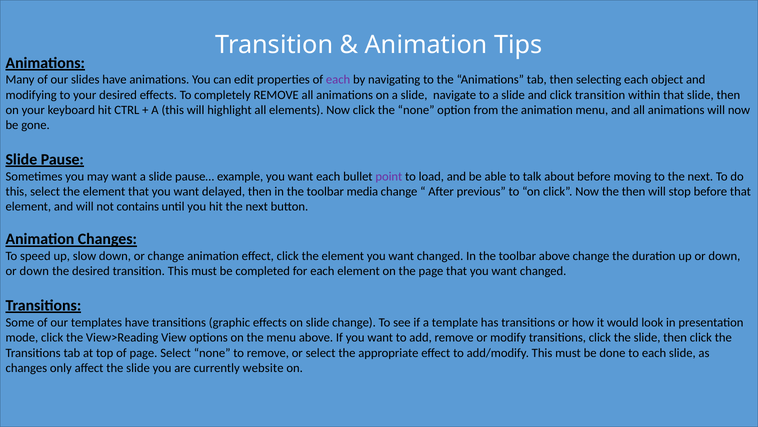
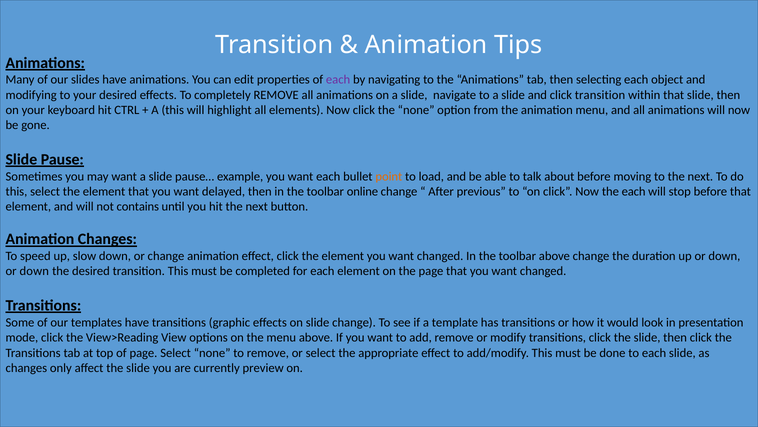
point colour: purple -> orange
media: media -> online
the then: then -> each
website: website -> preview
